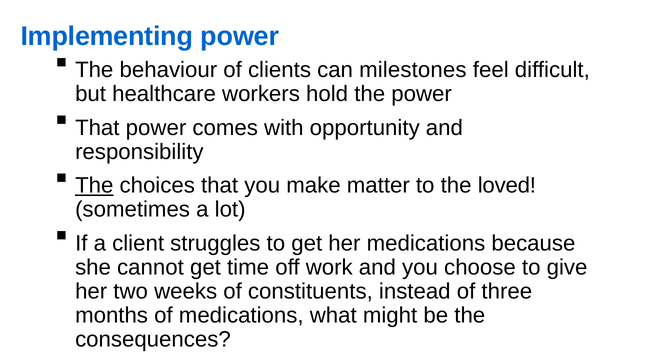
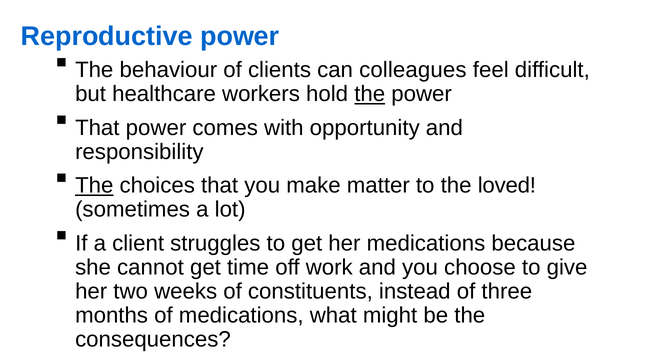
Implementing: Implementing -> Reproductive
milestones: milestones -> colleagues
the at (370, 94) underline: none -> present
